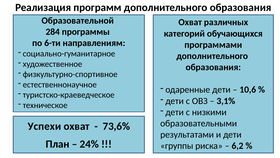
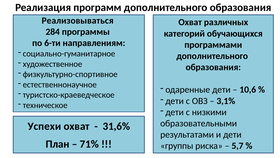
Образовательной: Образовательной -> Реализовываться
73,6%: 73,6% -> 31,6%
24%: 24% -> 71%
6,2: 6,2 -> 5,7
